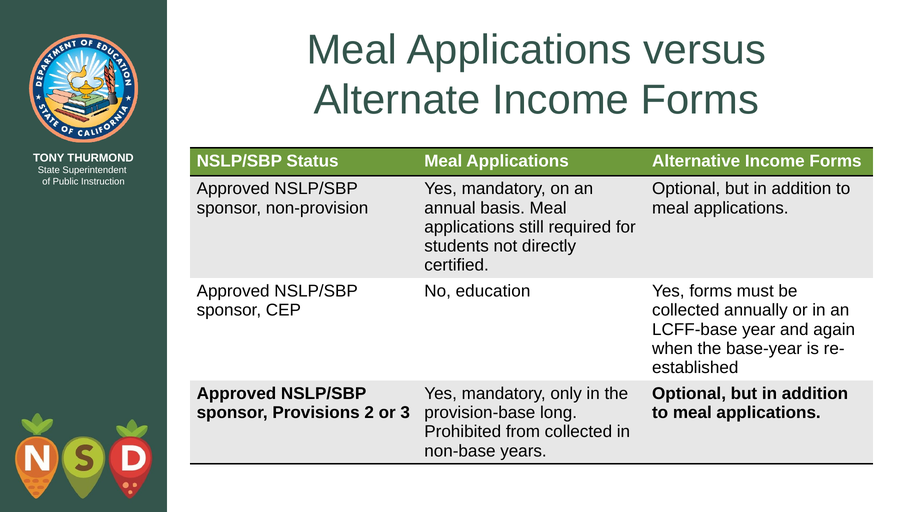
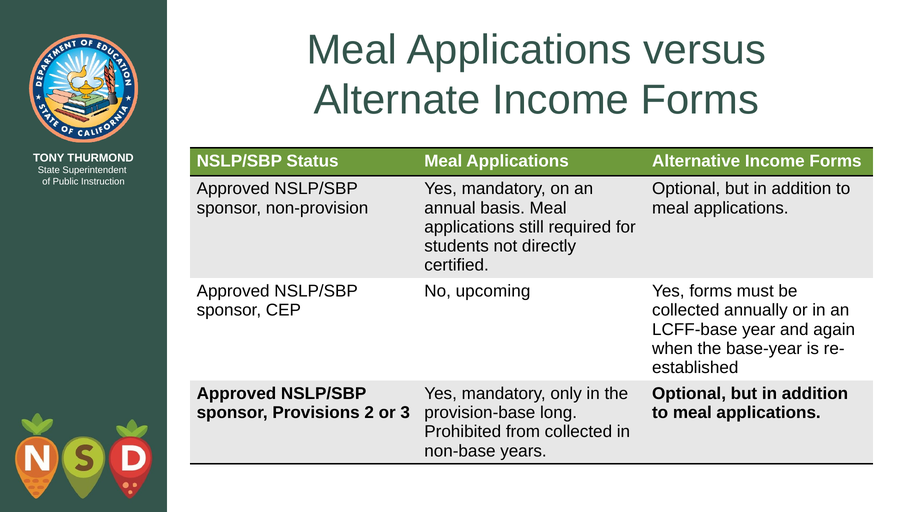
education: education -> upcoming
